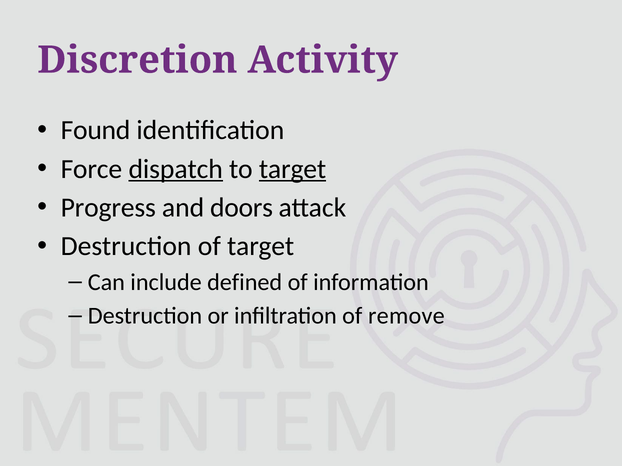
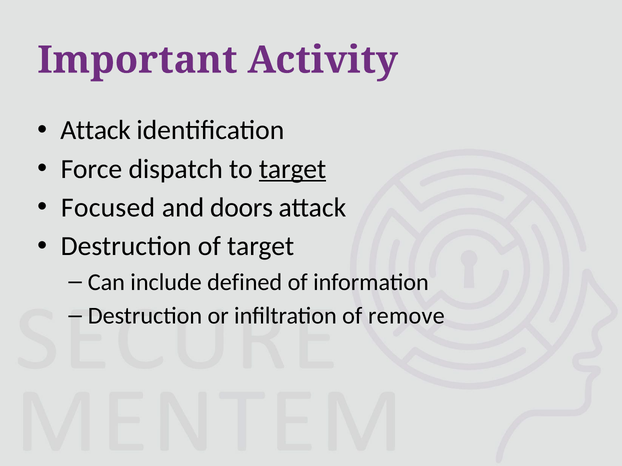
Discretion: Discretion -> Important
Found at (96, 130): Found -> Attack
dispatch underline: present -> none
Progress: Progress -> Focused
